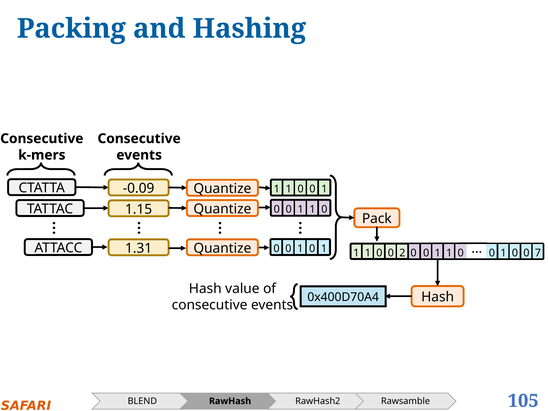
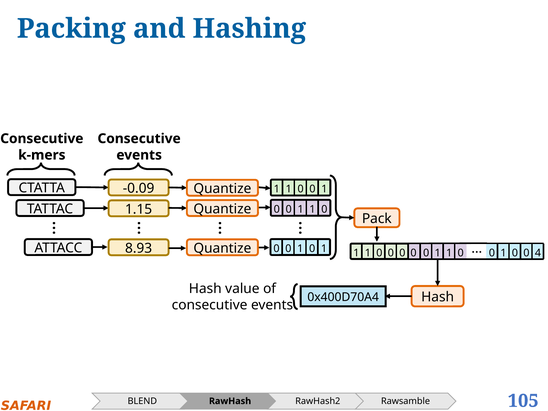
1.31: 1.31 -> 8.93
2 at (402, 253): 2 -> 0
7: 7 -> 4
